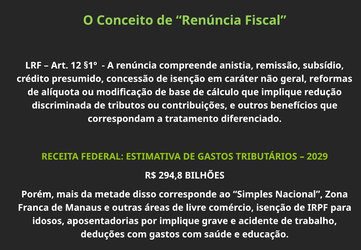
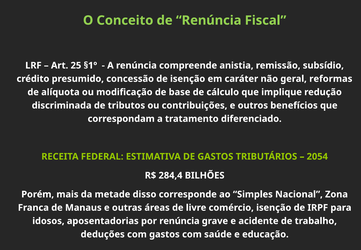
12: 12 -> 25
2029: 2029 -> 2054
294,8: 294,8 -> 284,4
por implique: implique -> renúncia
